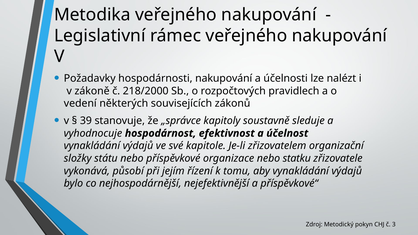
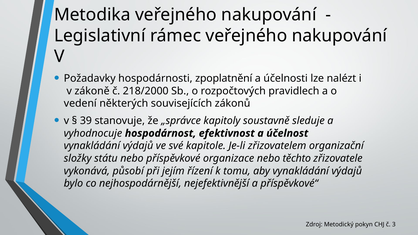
hospodárnosti nakupování: nakupování -> zpoplatnění
statku: statku -> těchto
